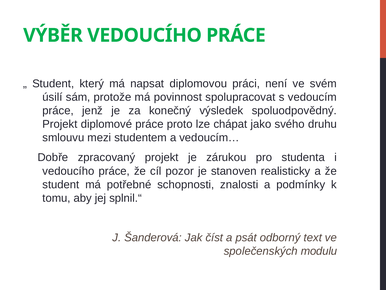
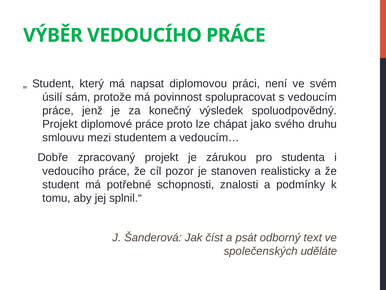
modulu: modulu -> uděláte
